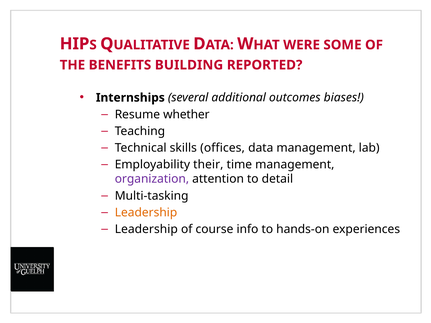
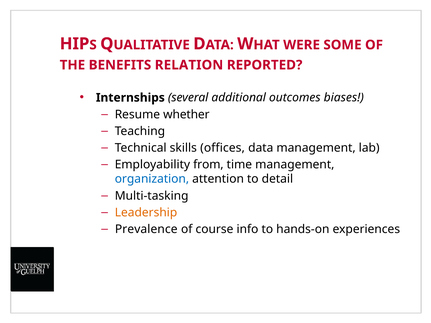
BUILDING: BUILDING -> RELATION
their: their -> from
organization colour: purple -> blue
Leadership at (146, 229): Leadership -> Prevalence
